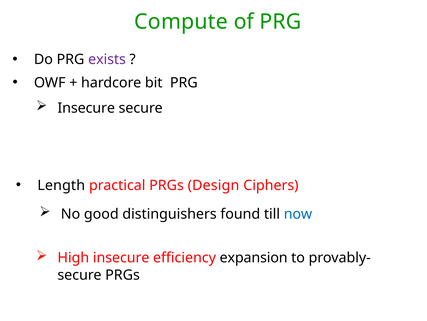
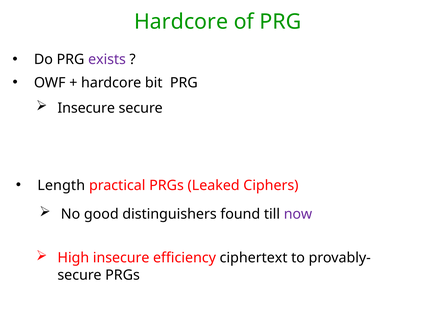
Compute at (181, 22): Compute -> Hardcore
Design: Design -> Leaked
now colour: blue -> purple
expansion: expansion -> ciphertext
